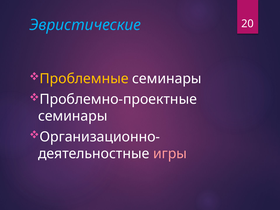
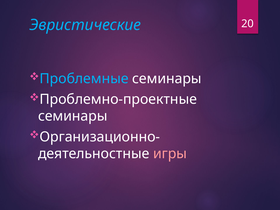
Проблемные colour: yellow -> light blue
